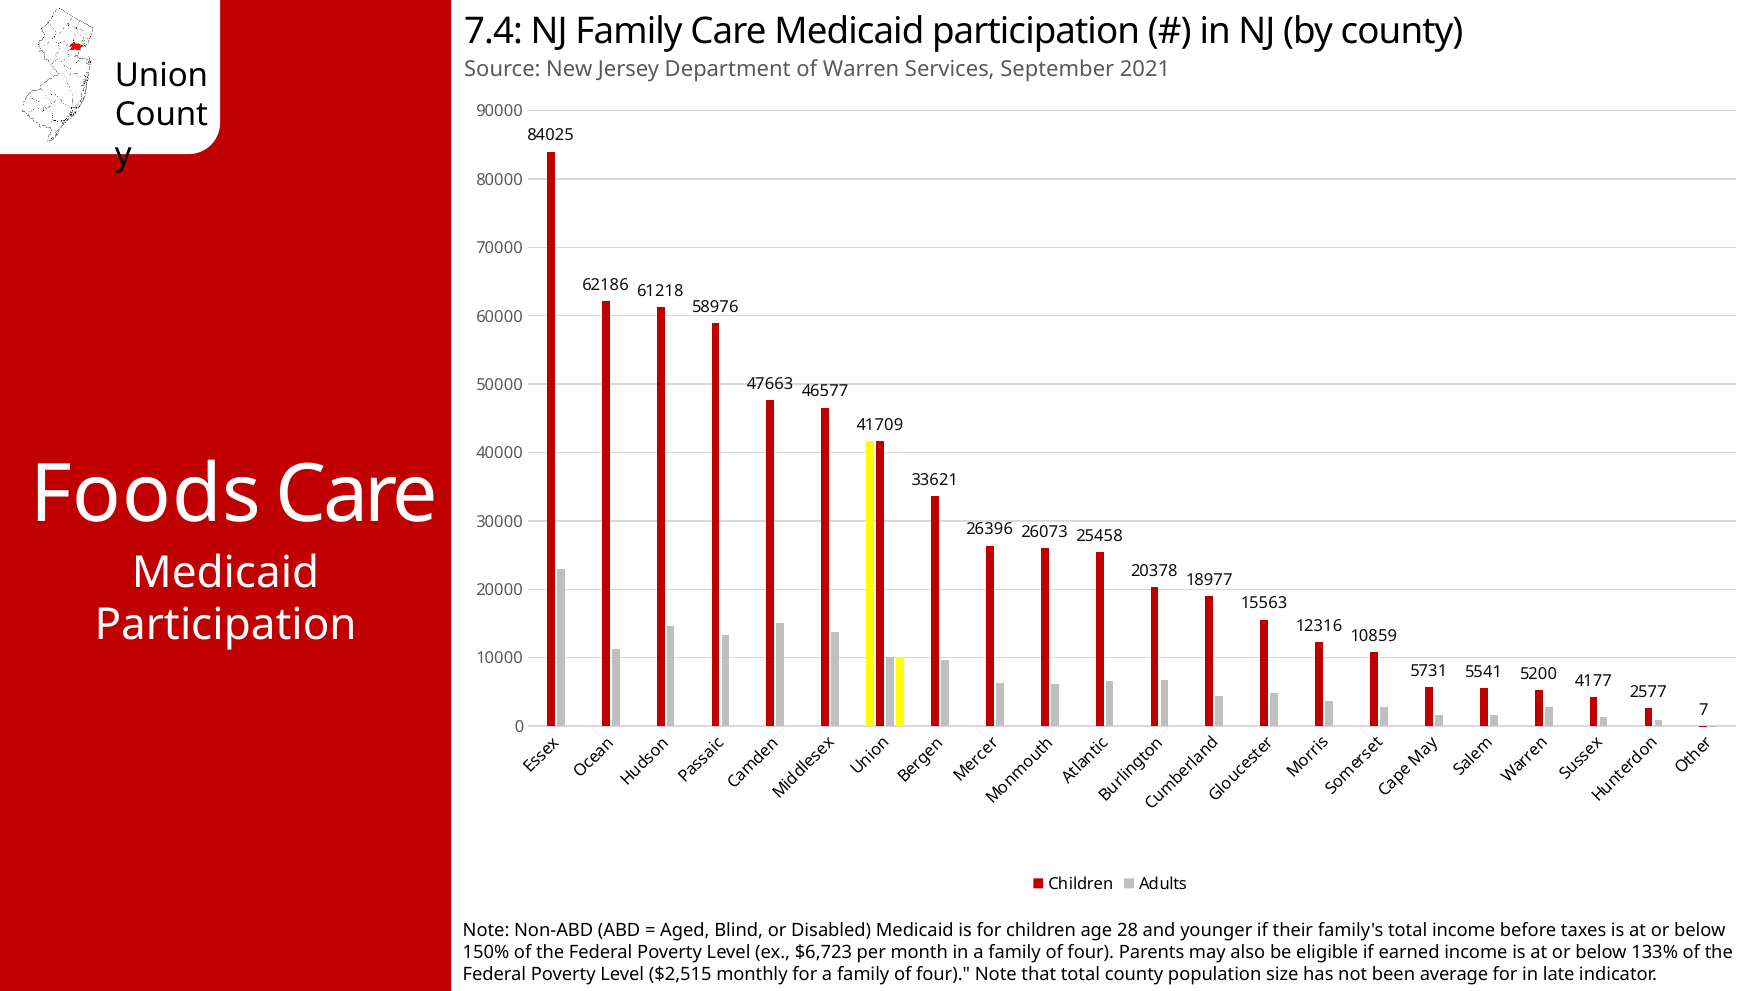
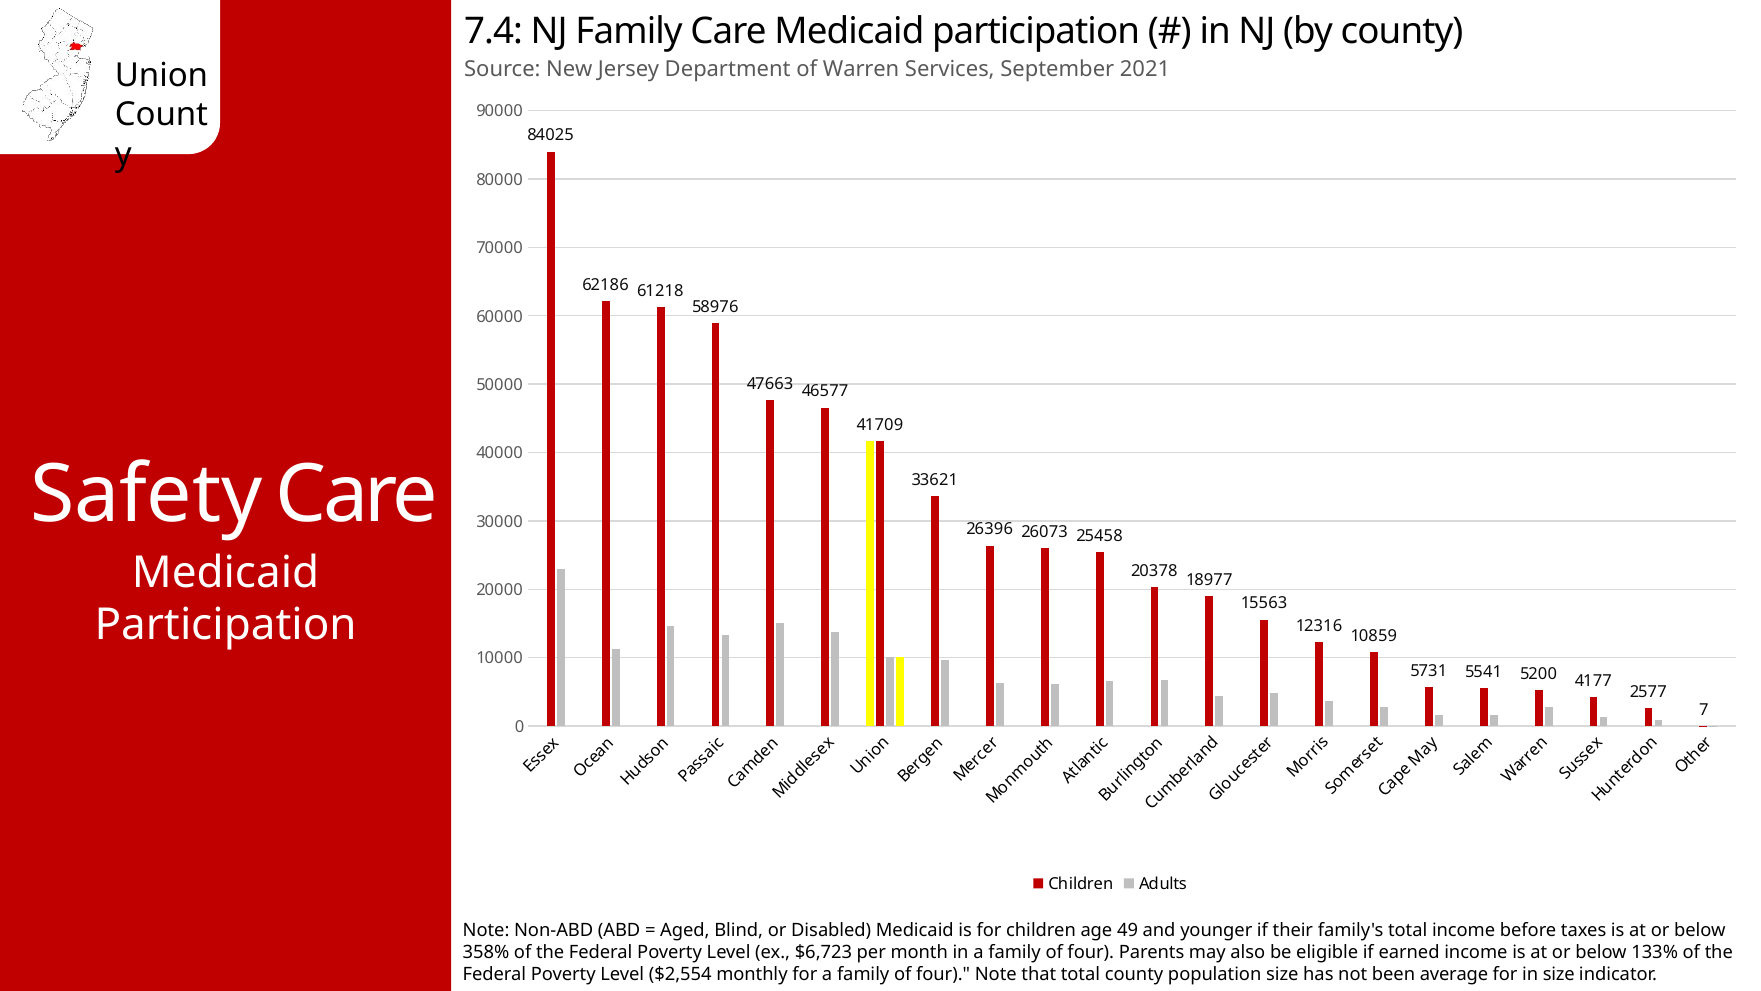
Foods: Foods -> Safety
28: 28 -> 49
150%: 150% -> 358%
$2,515: $2,515 -> $2,554
in late: late -> size
